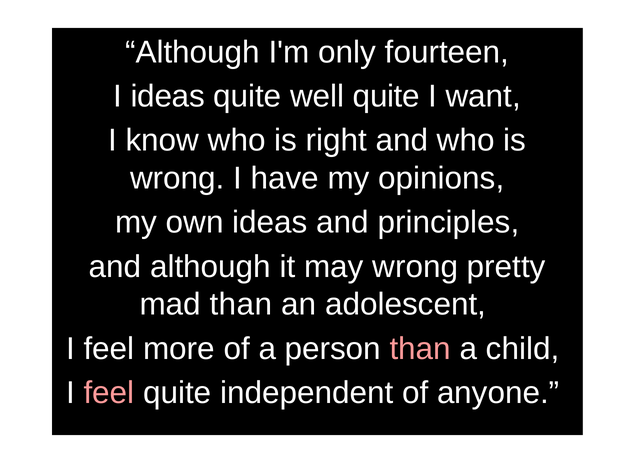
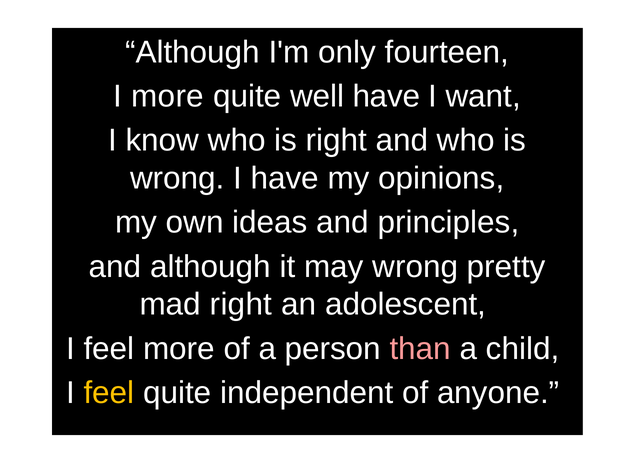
I ideas: ideas -> more
well quite: quite -> have
mad than: than -> right
feel at (109, 392) colour: pink -> yellow
